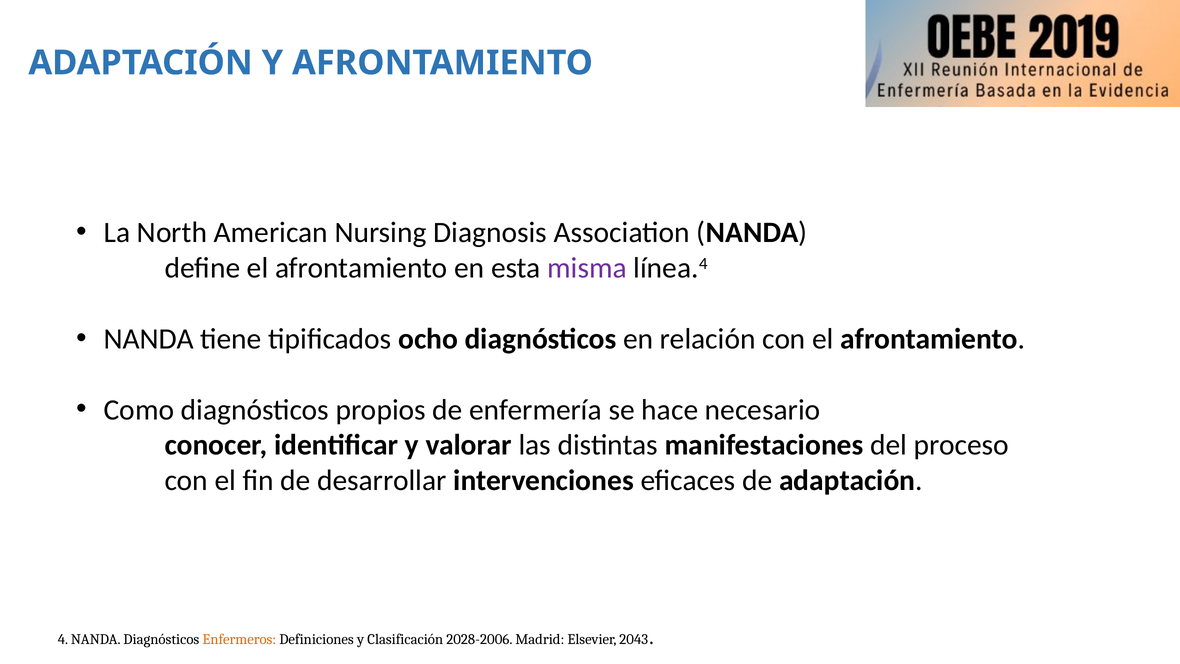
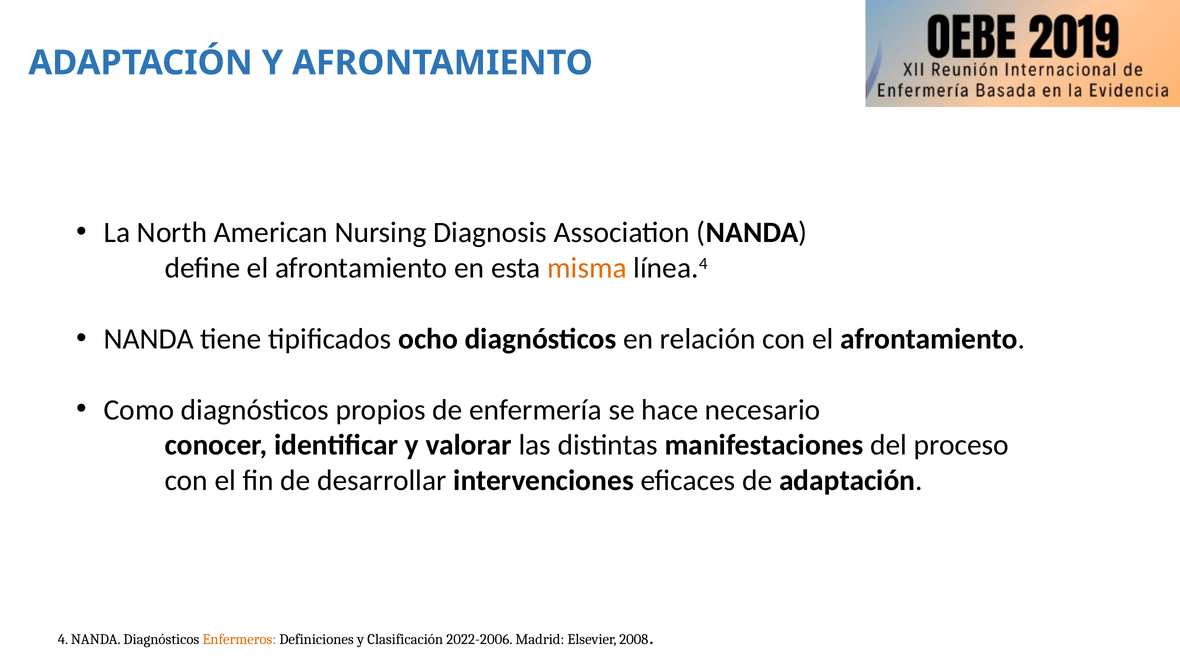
misma colour: purple -> orange
2028-2006: 2028-2006 -> 2022-2006
2043: 2043 -> 2008
